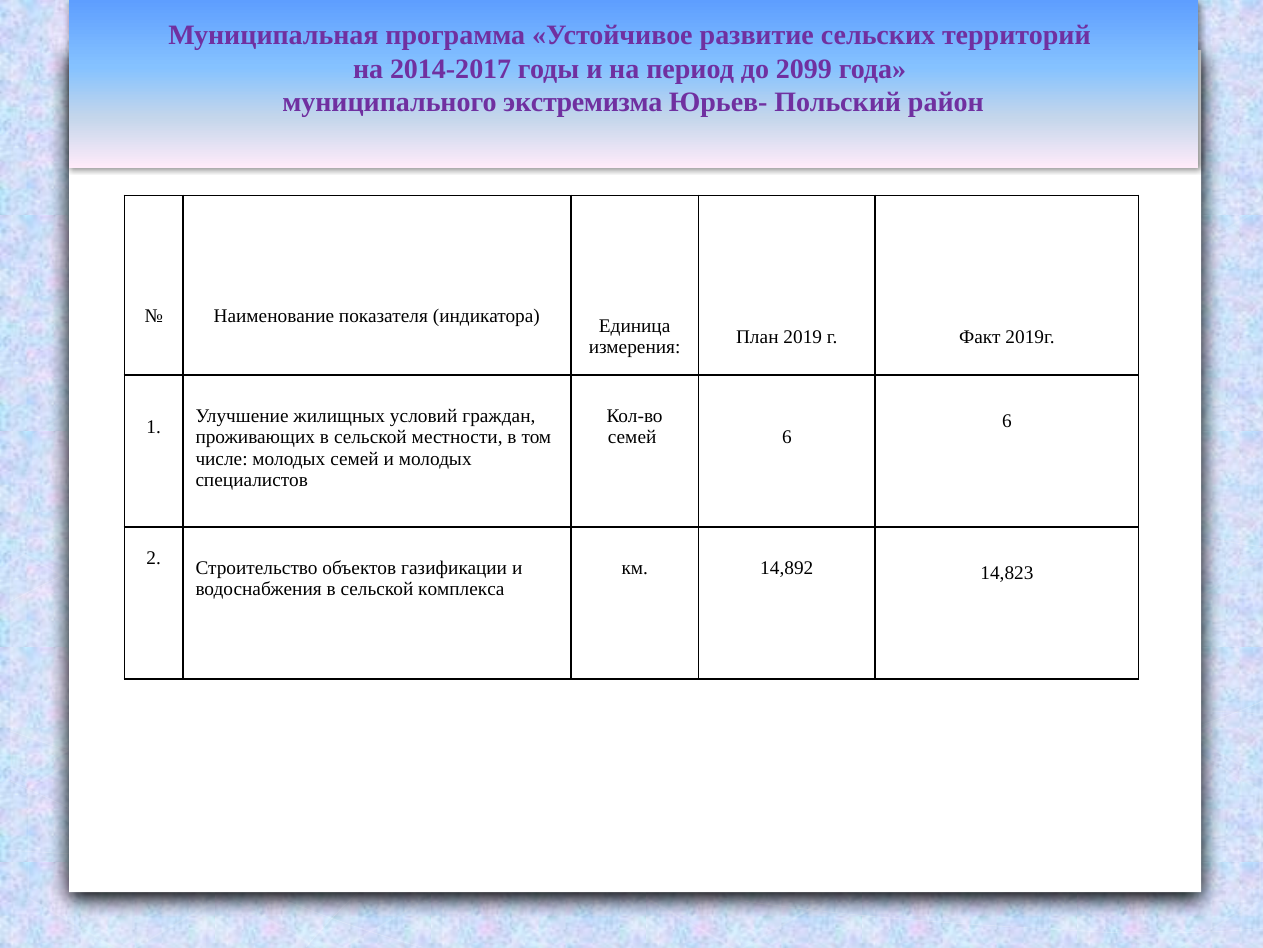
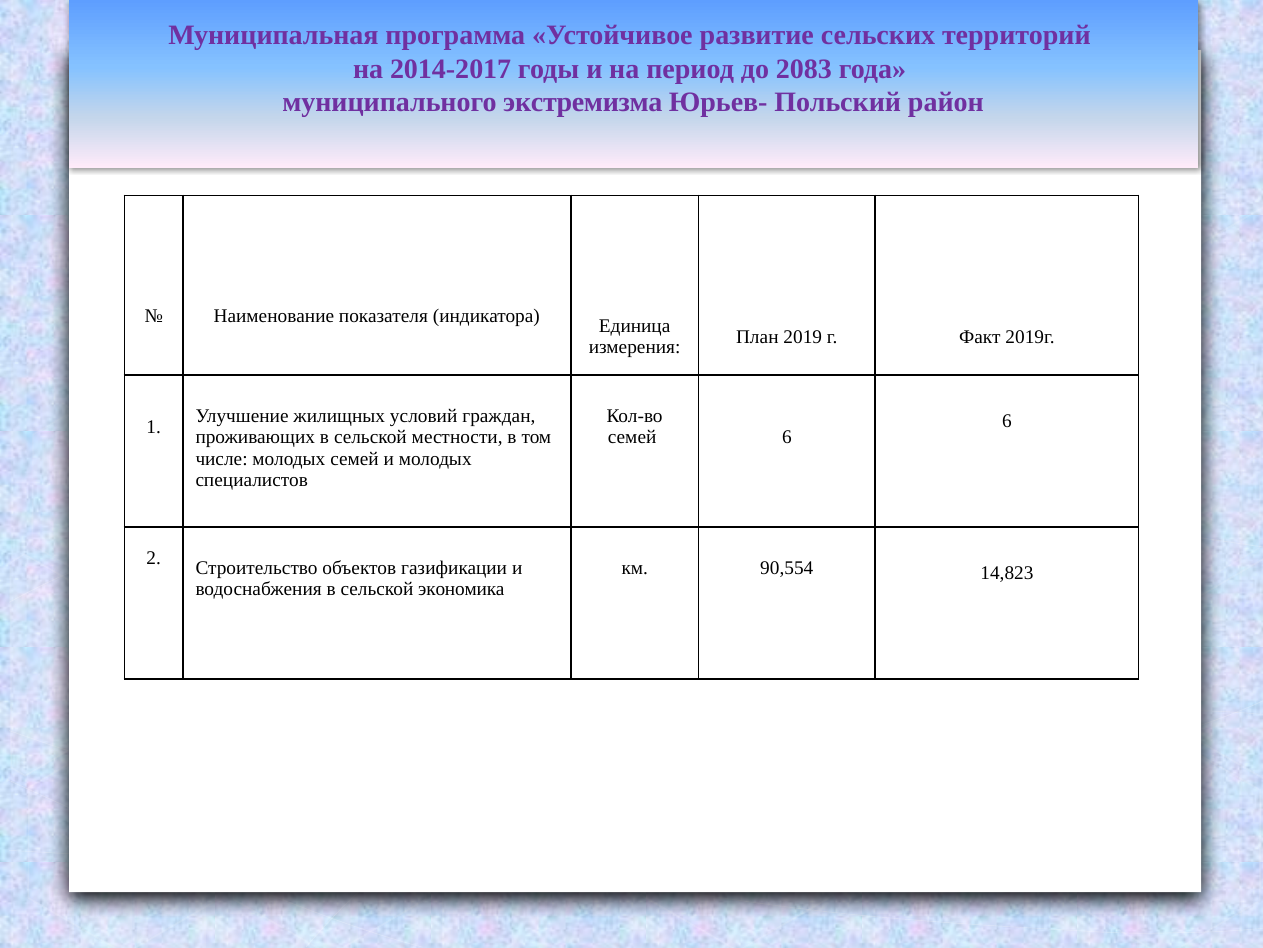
2099: 2099 -> 2083
14,892: 14,892 -> 90,554
комплекса: комплекса -> экономика
